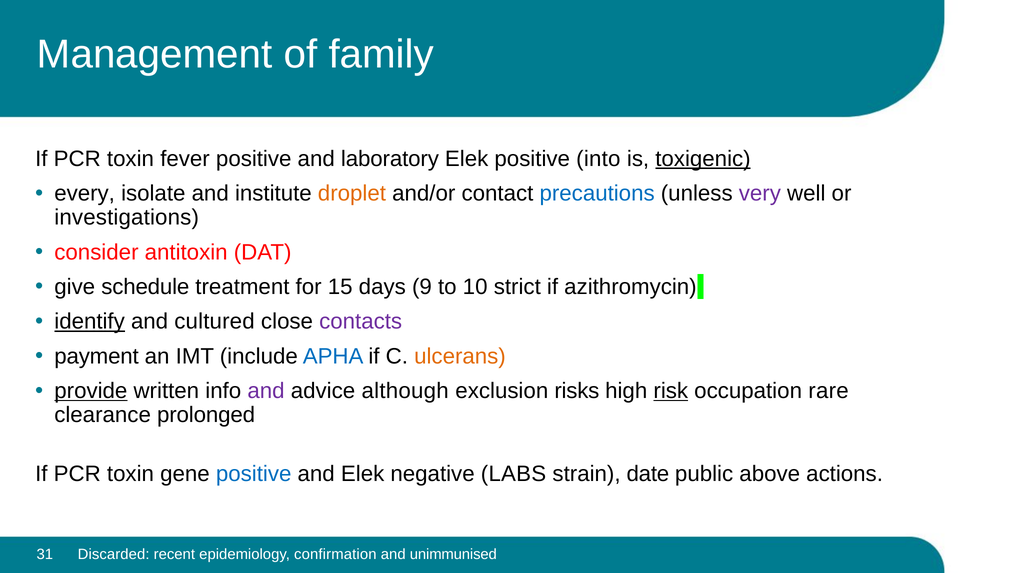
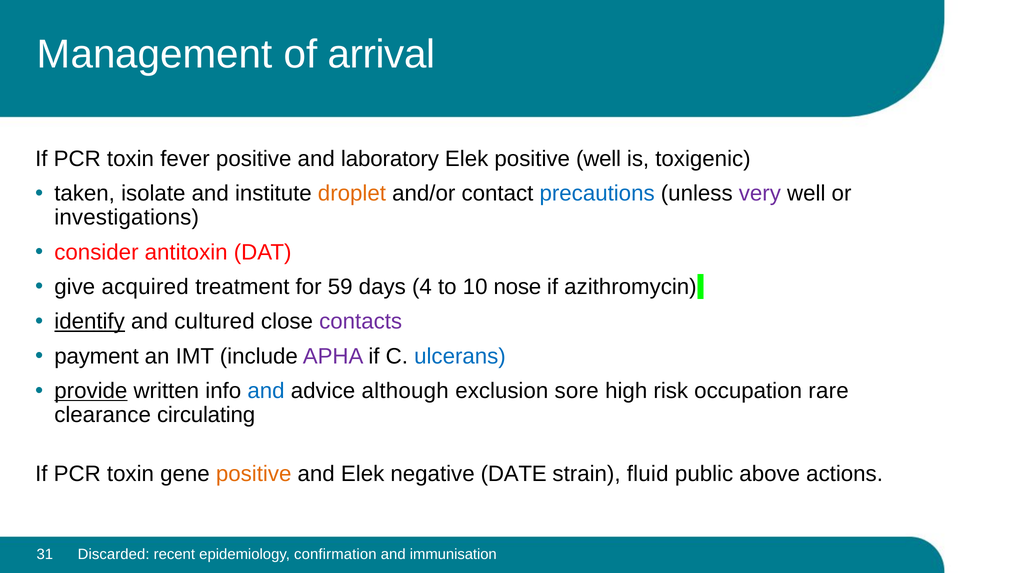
family: family -> arrival
positive into: into -> well
toxigenic underline: present -> none
every: every -> taken
schedule: schedule -> acquired
15: 15 -> 59
9: 9 -> 4
strict: strict -> nose
APHA colour: blue -> purple
ulcerans colour: orange -> blue
and at (266, 391) colour: purple -> blue
risks: risks -> sore
risk underline: present -> none
prolonged: prolonged -> circulating
positive at (254, 474) colour: blue -> orange
LABS: LABS -> DATE
date: date -> fluid
unimmunised: unimmunised -> immunisation
